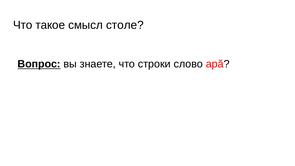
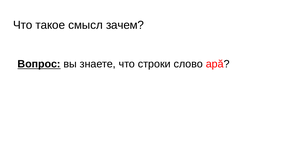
столе: столе -> зачем
